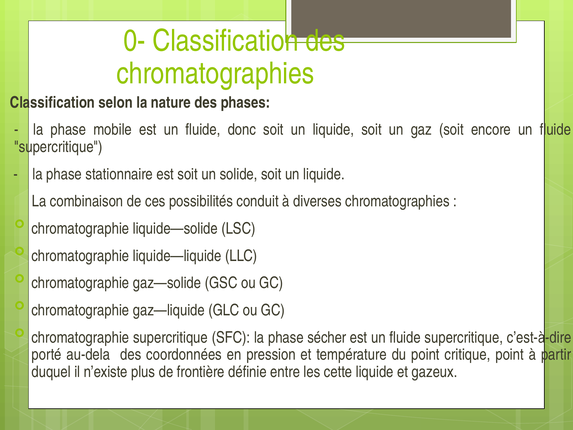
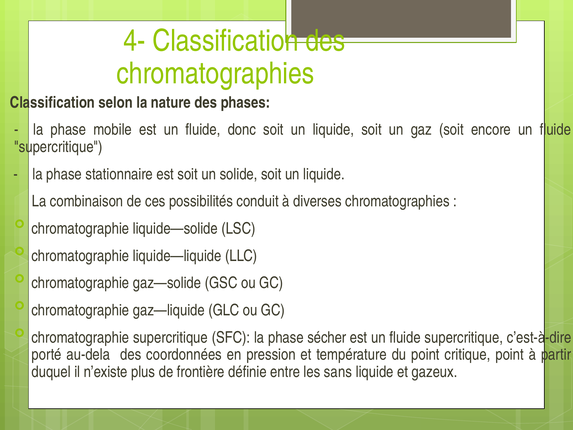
0-: 0- -> 4-
cette: cette -> sans
